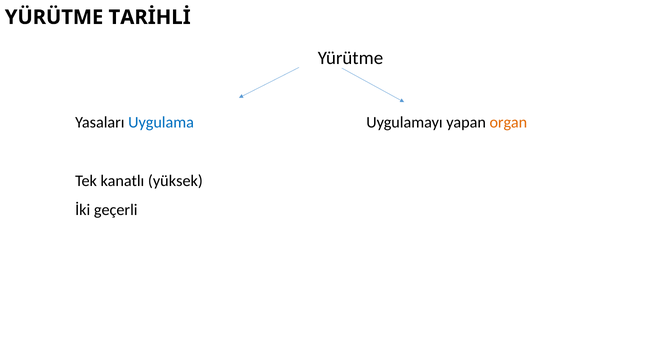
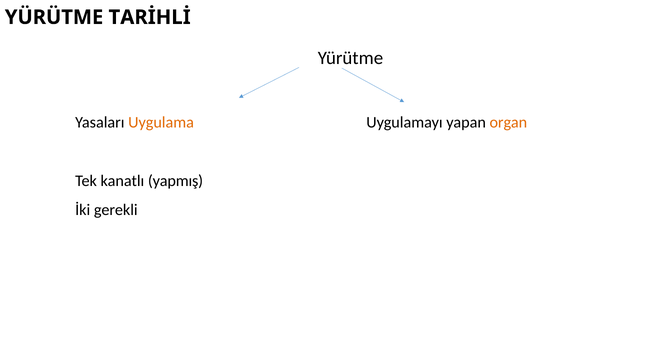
Uygulama colour: blue -> orange
yüksek: yüksek -> yapmış
geçerli: geçerli -> gerekli
